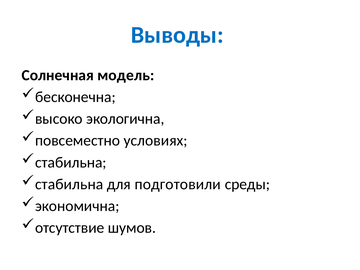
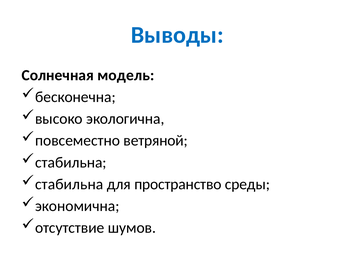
условиях: условиях -> ветряной
подготовили: подготовили -> пространство
